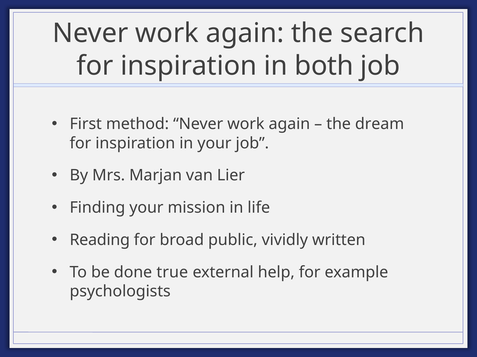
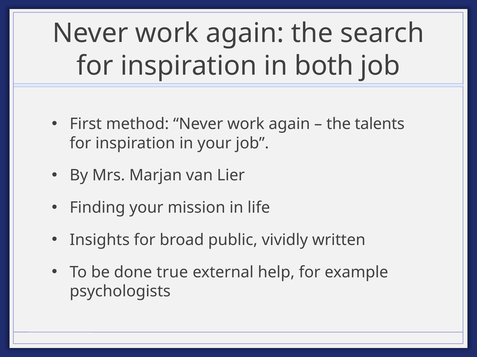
dream: dream -> talents
Reading: Reading -> Insights
